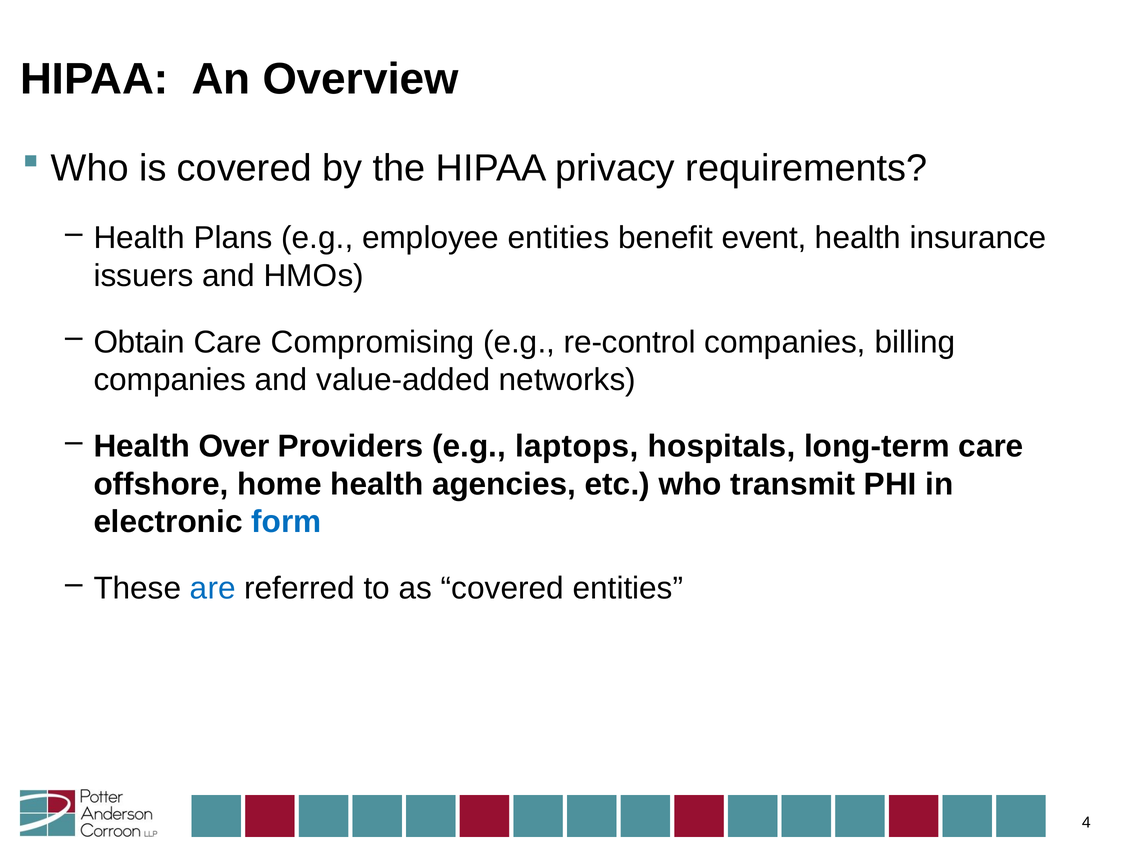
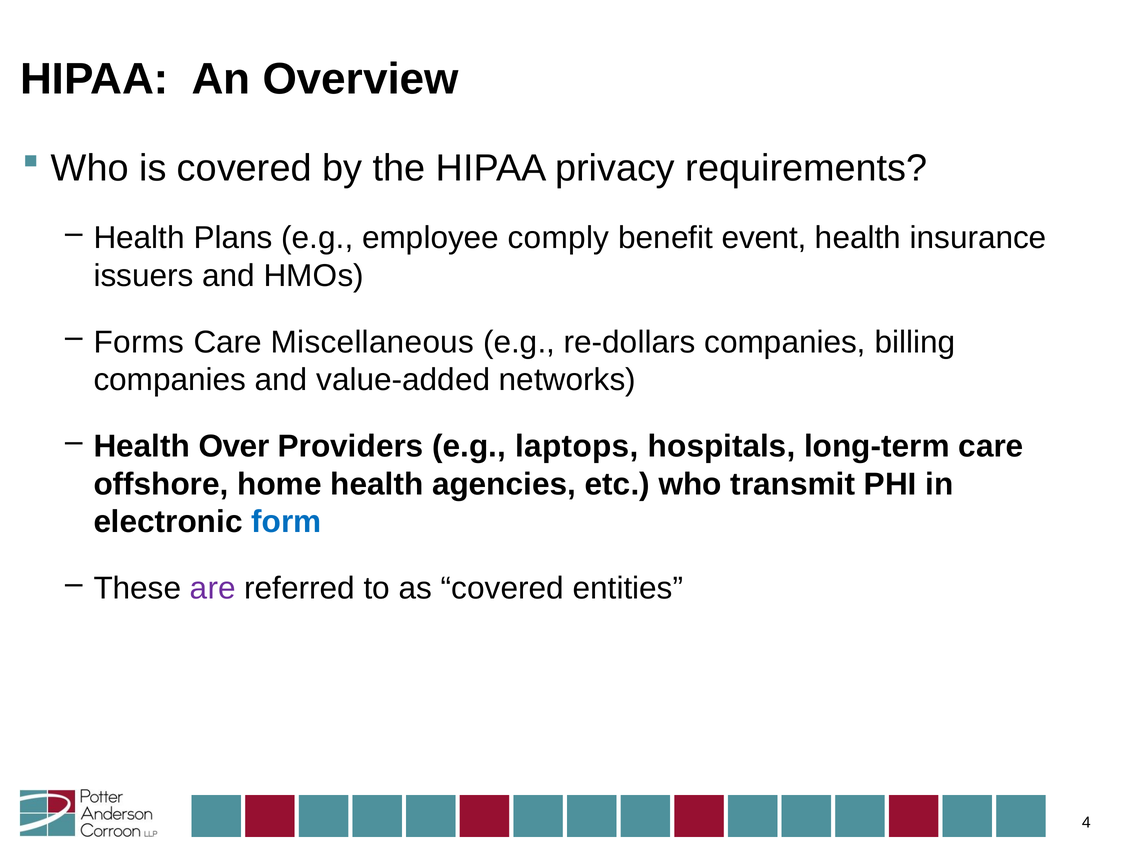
employee entities: entities -> comply
Obtain: Obtain -> Forms
Compromising: Compromising -> Miscellaneous
re-control: re-control -> re-dollars
are colour: blue -> purple
